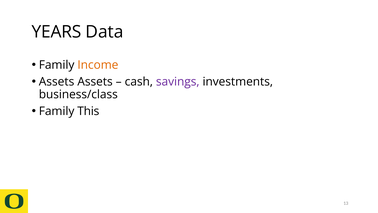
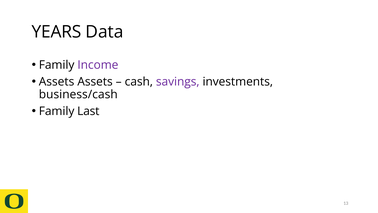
Income colour: orange -> purple
business/class: business/class -> business/cash
This: This -> Last
